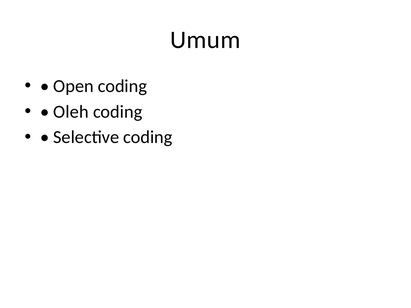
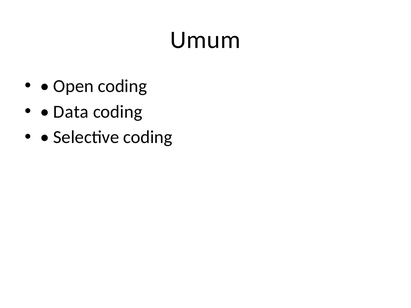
Oleh: Oleh -> Data
